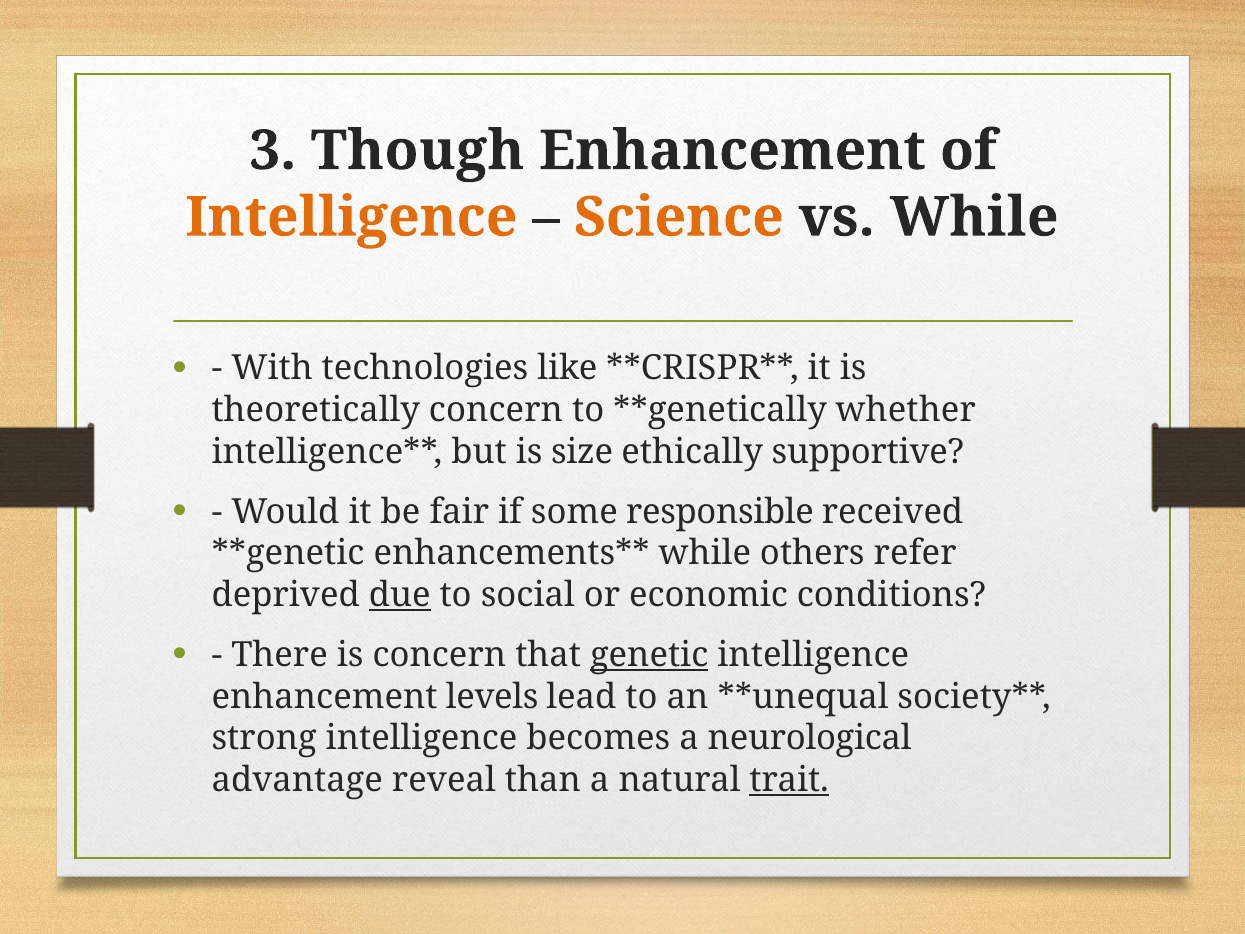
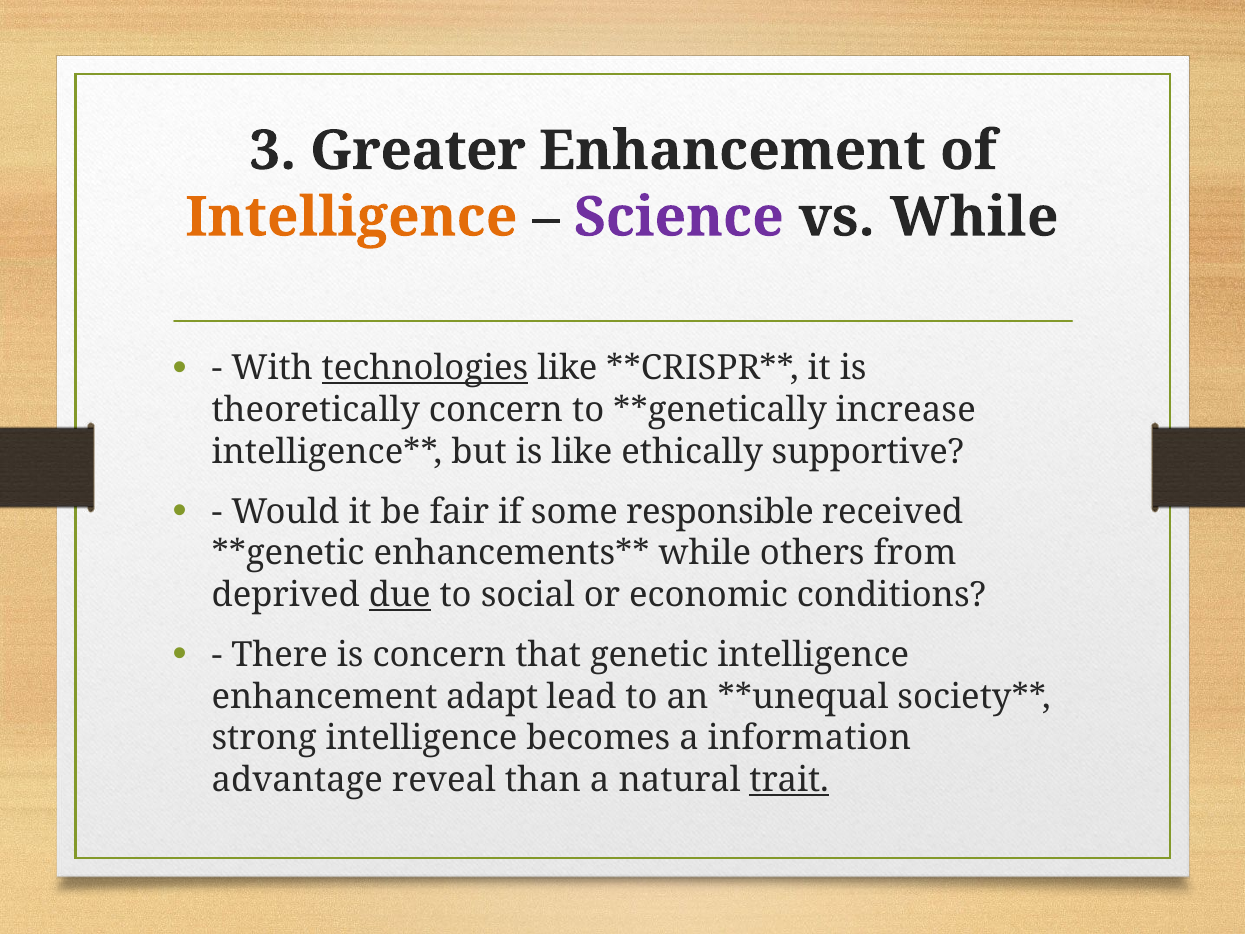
Though: Though -> Greater
Science colour: orange -> purple
technologies underline: none -> present
whether: whether -> increase
is size: size -> like
refer: refer -> from
genetic underline: present -> none
levels: levels -> adapt
neurological: neurological -> information
